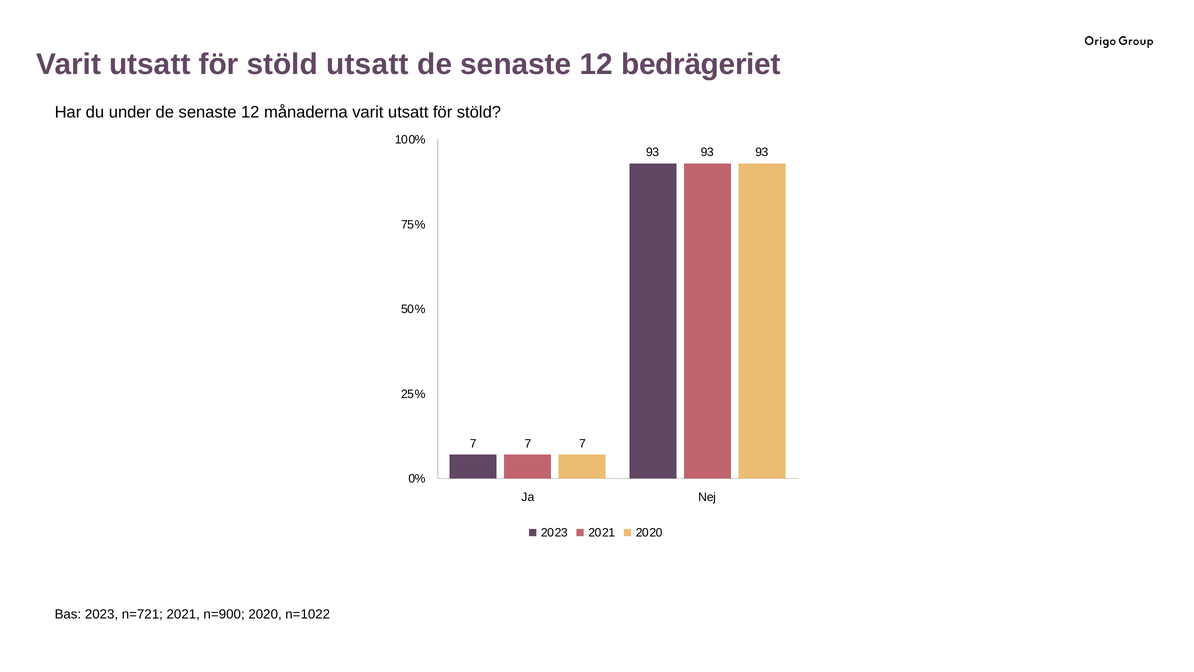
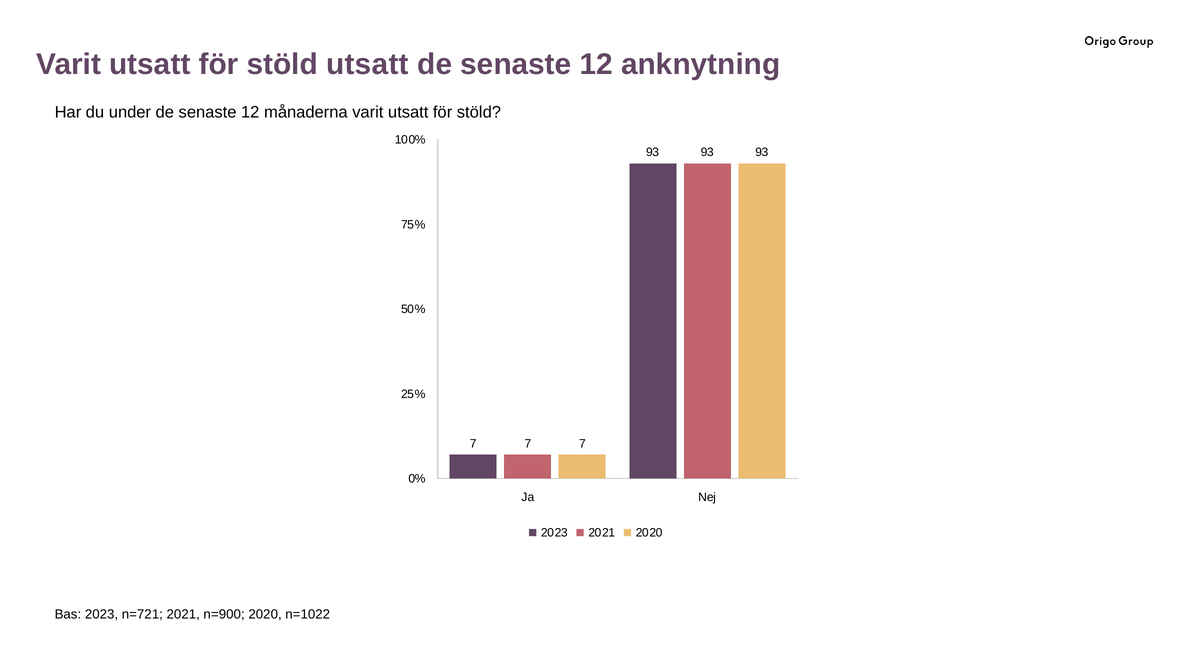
bedrägeriet: bedrägeriet -> anknytning
